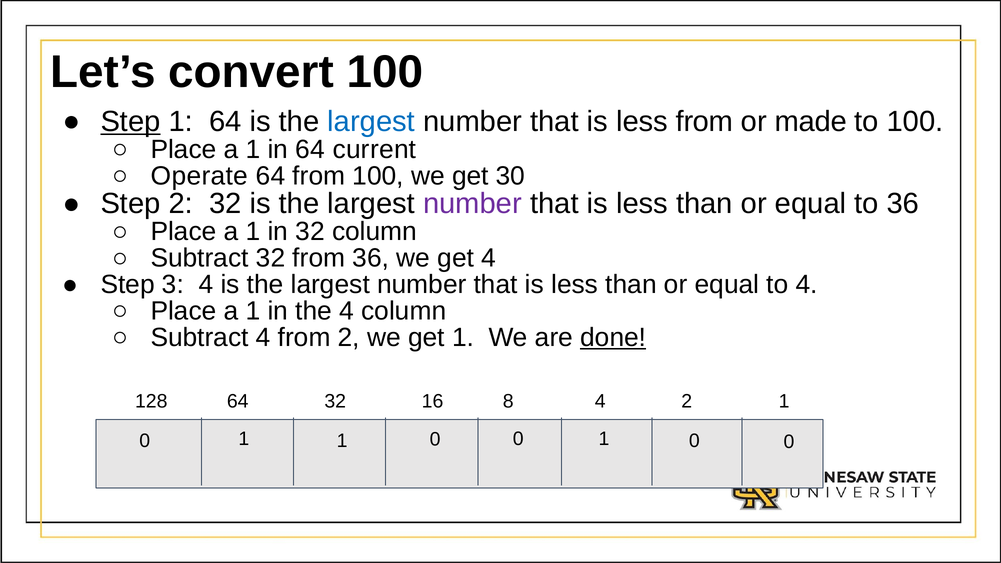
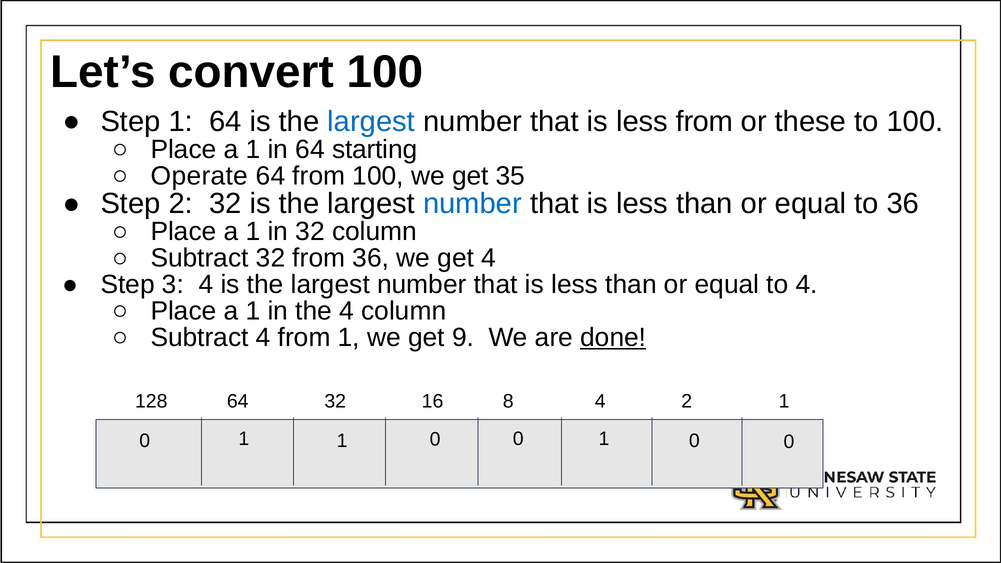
Step at (131, 122) underline: present -> none
made: made -> these
current: current -> starting
30: 30 -> 35
number at (472, 204) colour: purple -> blue
from 2: 2 -> 1
get 1: 1 -> 9
